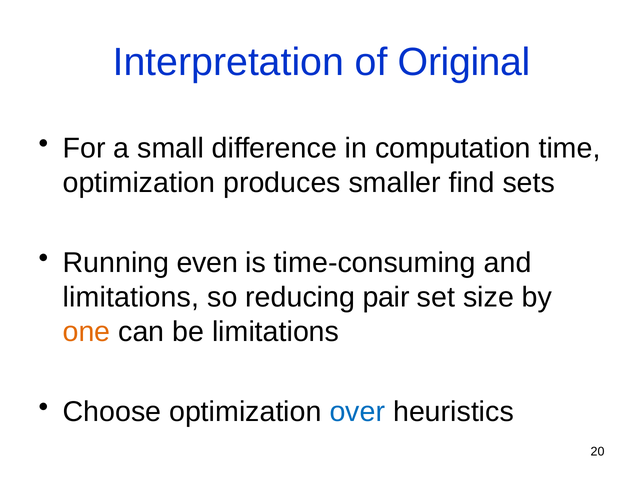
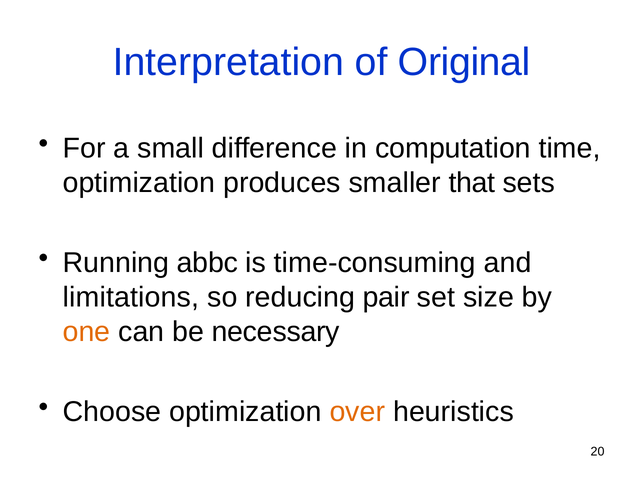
find: find -> that
even: even -> abbc
be limitations: limitations -> necessary
over colour: blue -> orange
